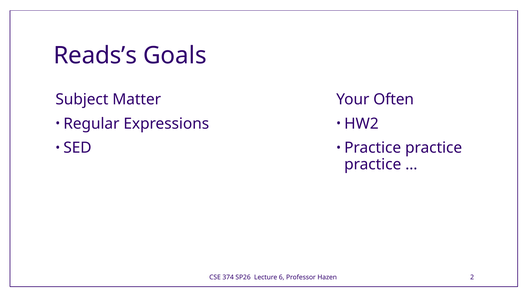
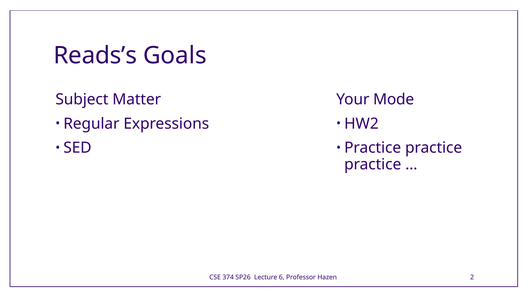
Often: Often -> Mode
